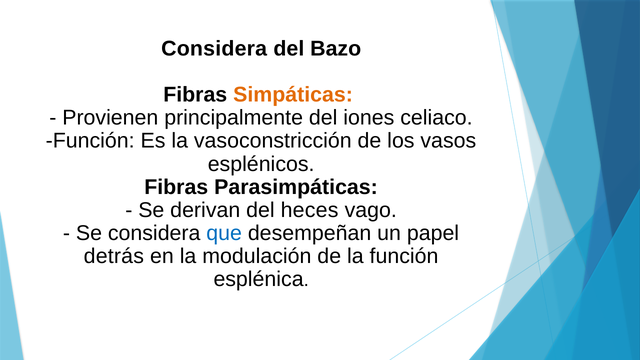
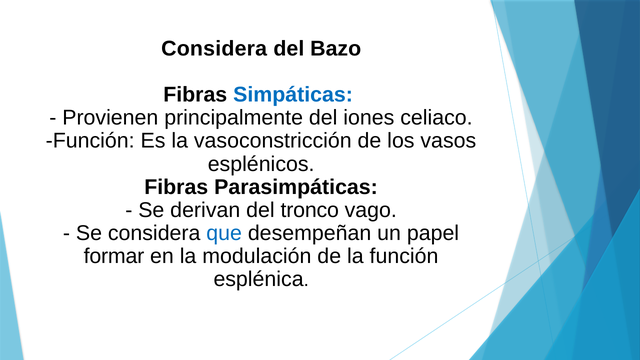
Simpáticas colour: orange -> blue
heces: heces -> tronco
detrás: detrás -> formar
